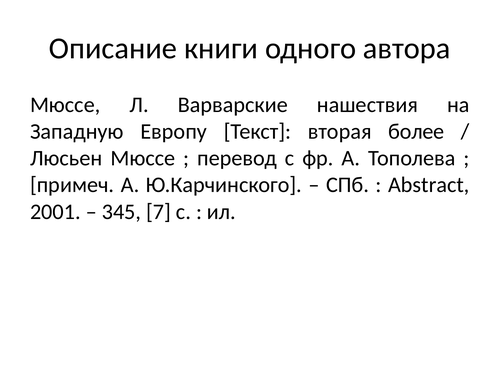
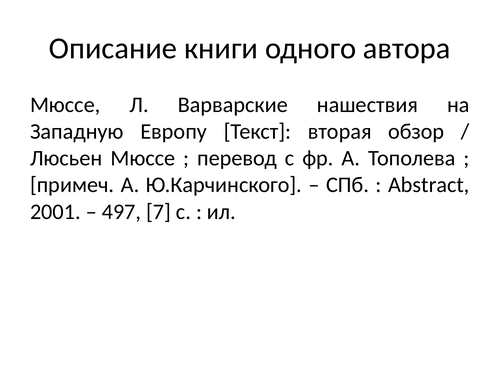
более: более -> обзор
345: 345 -> 497
